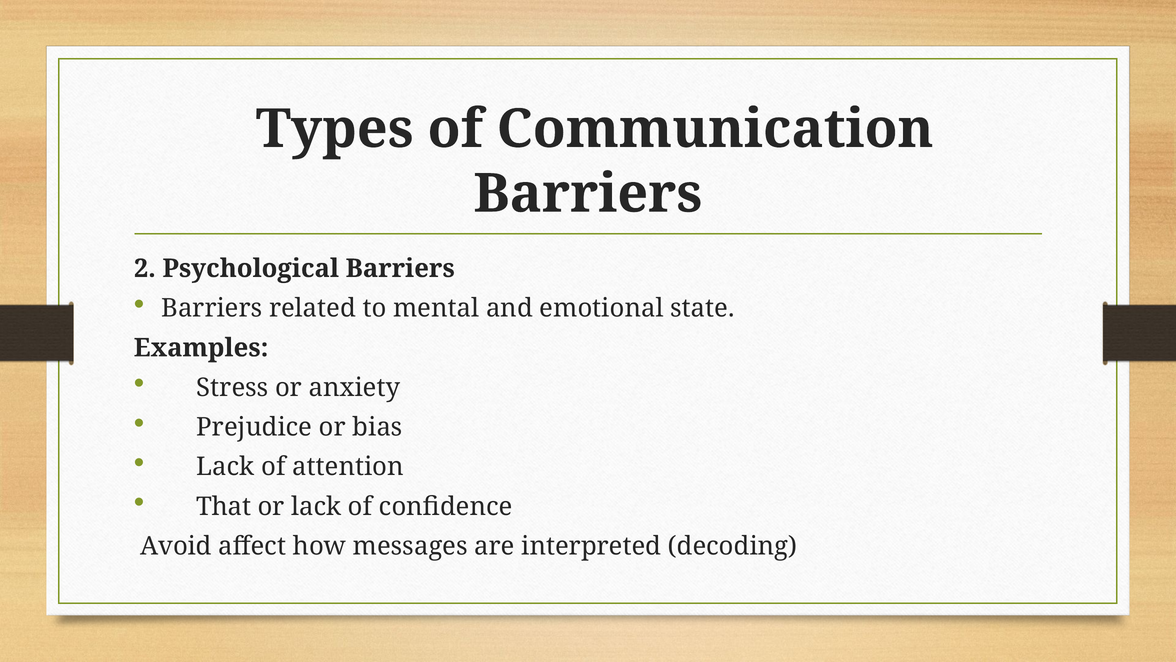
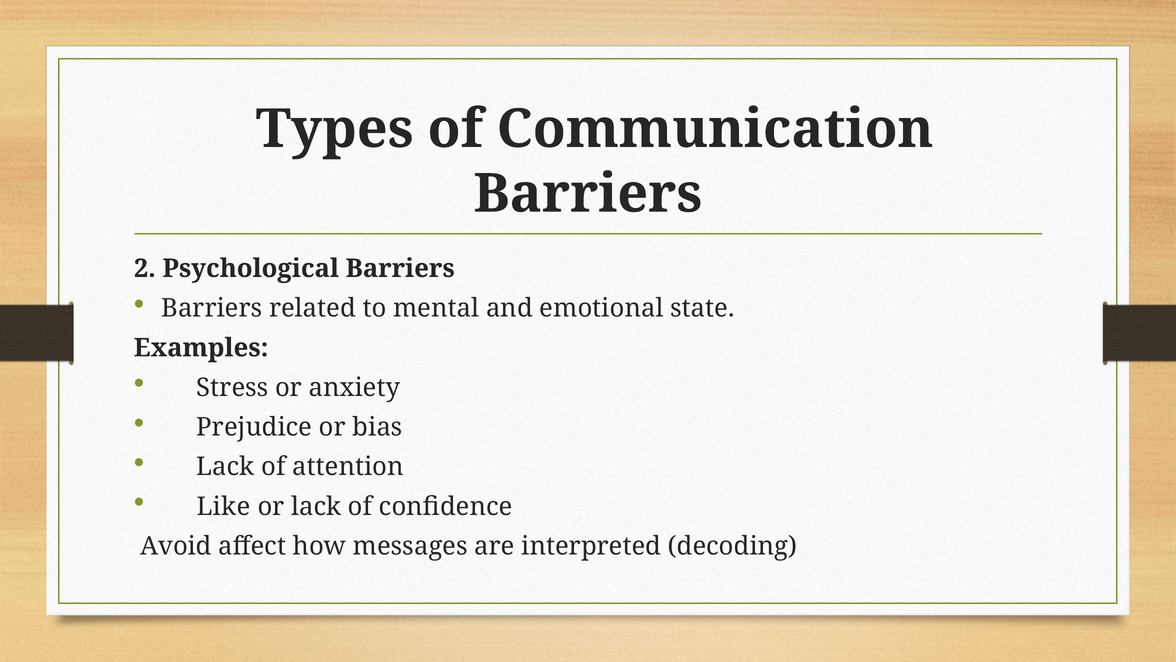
That: That -> Like
